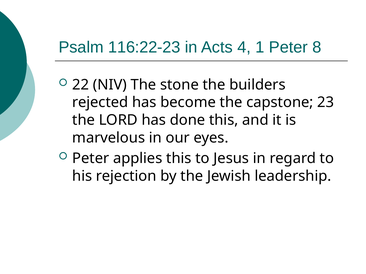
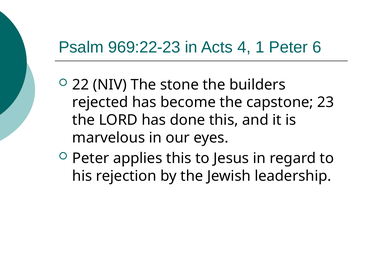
116:22-23: 116:22-23 -> 969:22-23
8: 8 -> 6
